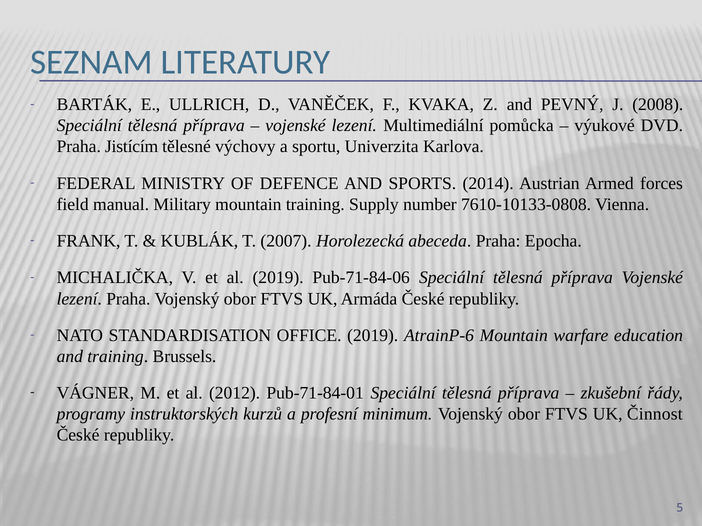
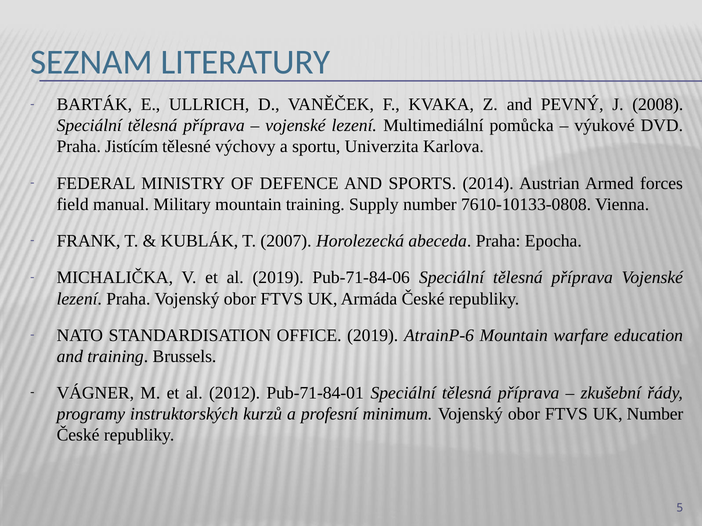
UK Činnost: Činnost -> Number
